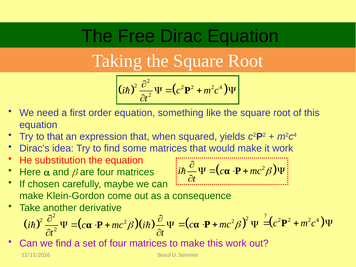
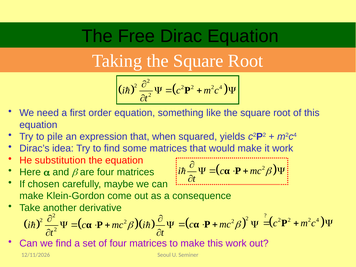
to that: that -> pile
